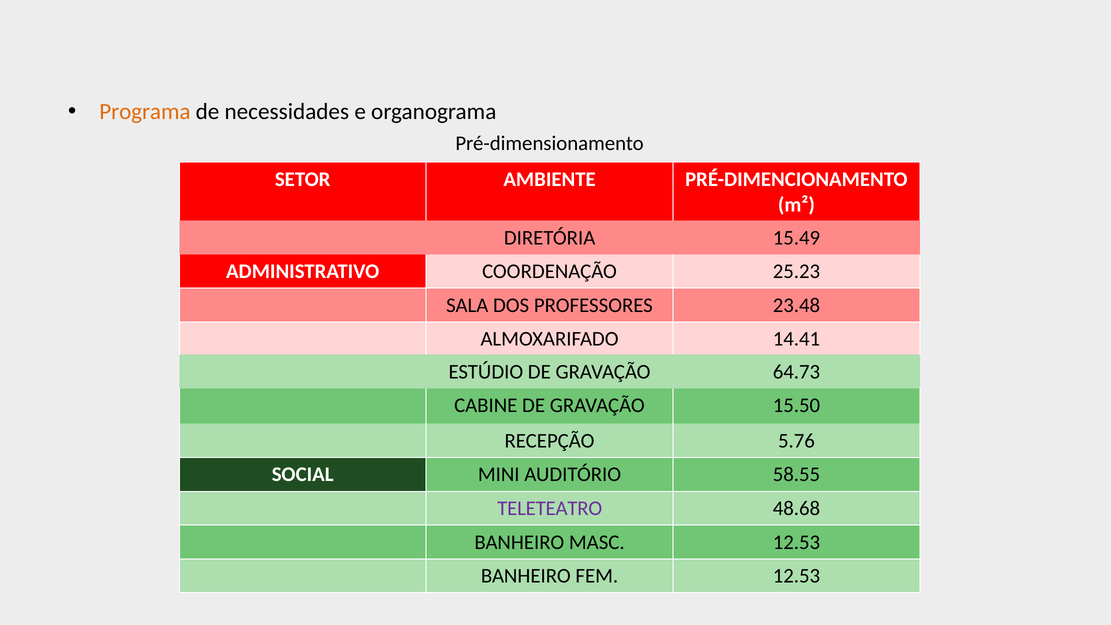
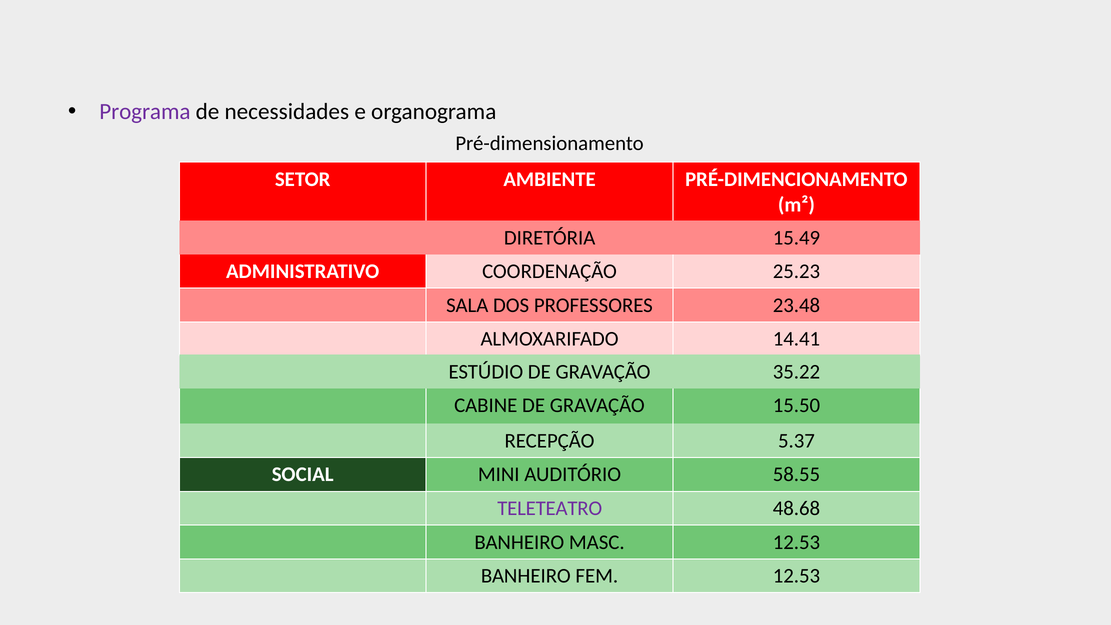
Programa colour: orange -> purple
64.73: 64.73 -> 35.22
5.76: 5.76 -> 5.37
